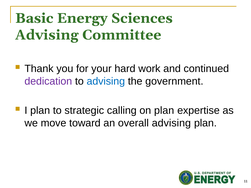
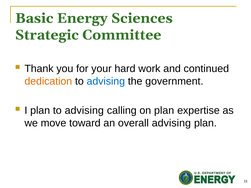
Advising at (47, 35): Advising -> Strategic
dedication colour: purple -> orange
plan to strategic: strategic -> advising
